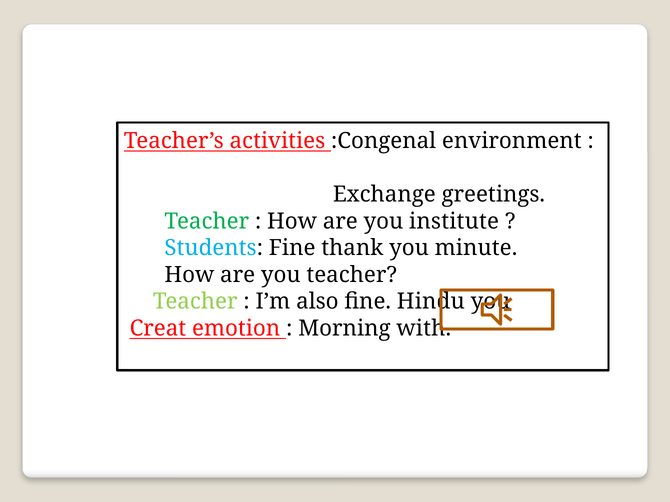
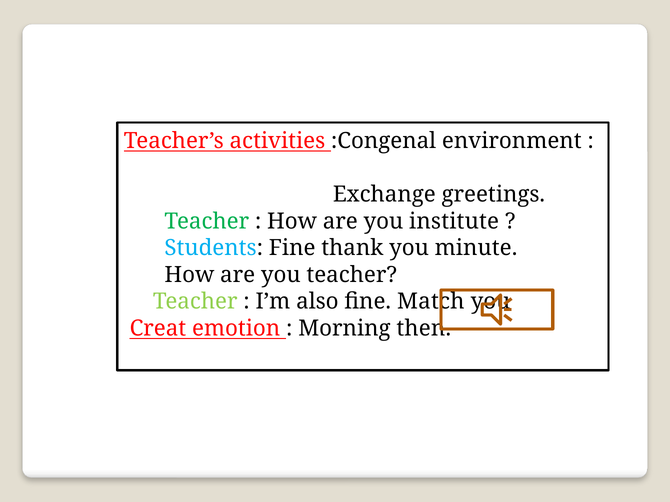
Hindu: Hindu -> Match
with: with -> then
